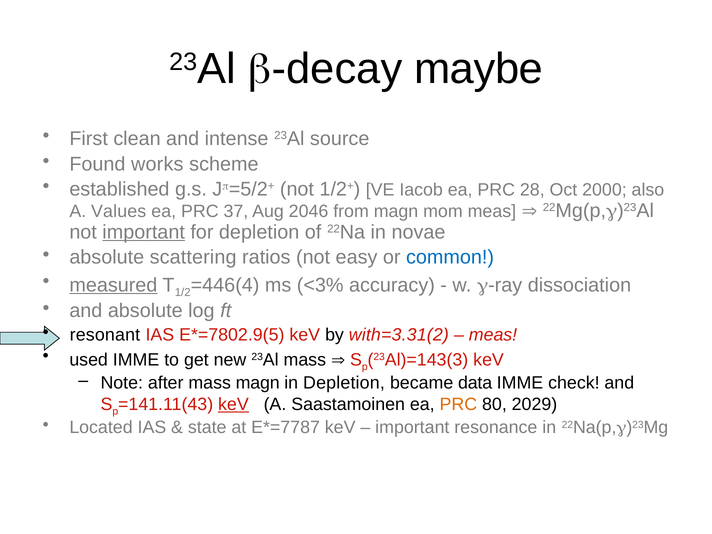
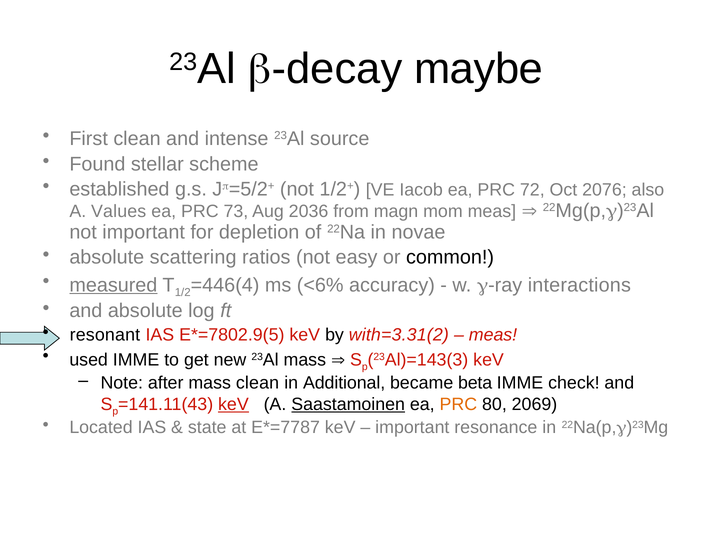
works: works -> stellar
28: 28 -> 72
2000: 2000 -> 2076
37: 37 -> 73
2046: 2046 -> 2036
important at (144, 232) underline: present -> none
common colour: blue -> black
<3%: <3% -> <6%
dissociation: dissociation -> interactions
mass magn: magn -> clean
in Depletion: Depletion -> Additional
data: data -> beta
Saastamoinen underline: none -> present
2029: 2029 -> 2069
